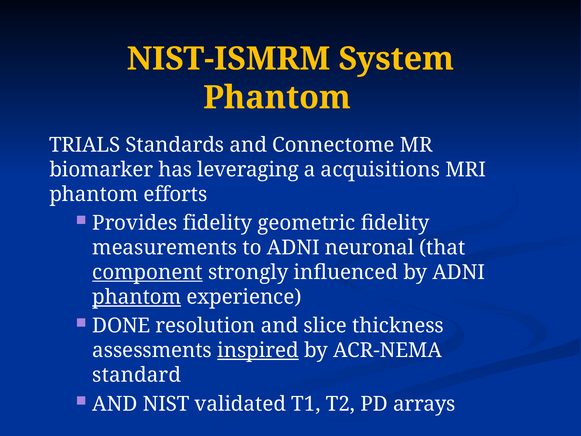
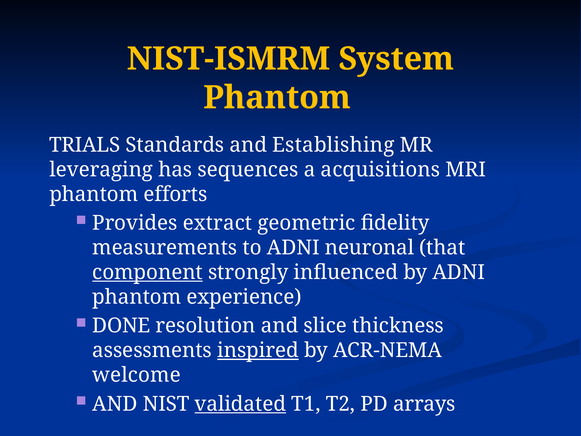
Connectome: Connectome -> Establishing
biomarker: biomarker -> leveraging
leveraging: leveraging -> sequences
Provides fidelity: fidelity -> extract
phantom at (137, 297) underline: present -> none
standard: standard -> welcome
validated underline: none -> present
